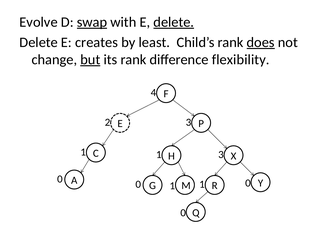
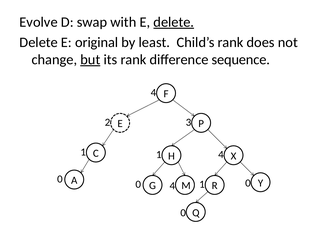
swap underline: present -> none
creates: creates -> original
does underline: present -> none
flexibility: flexibility -> sequence
1 3: 3 -> 4
1 at (172, 186): 1 -> 4
